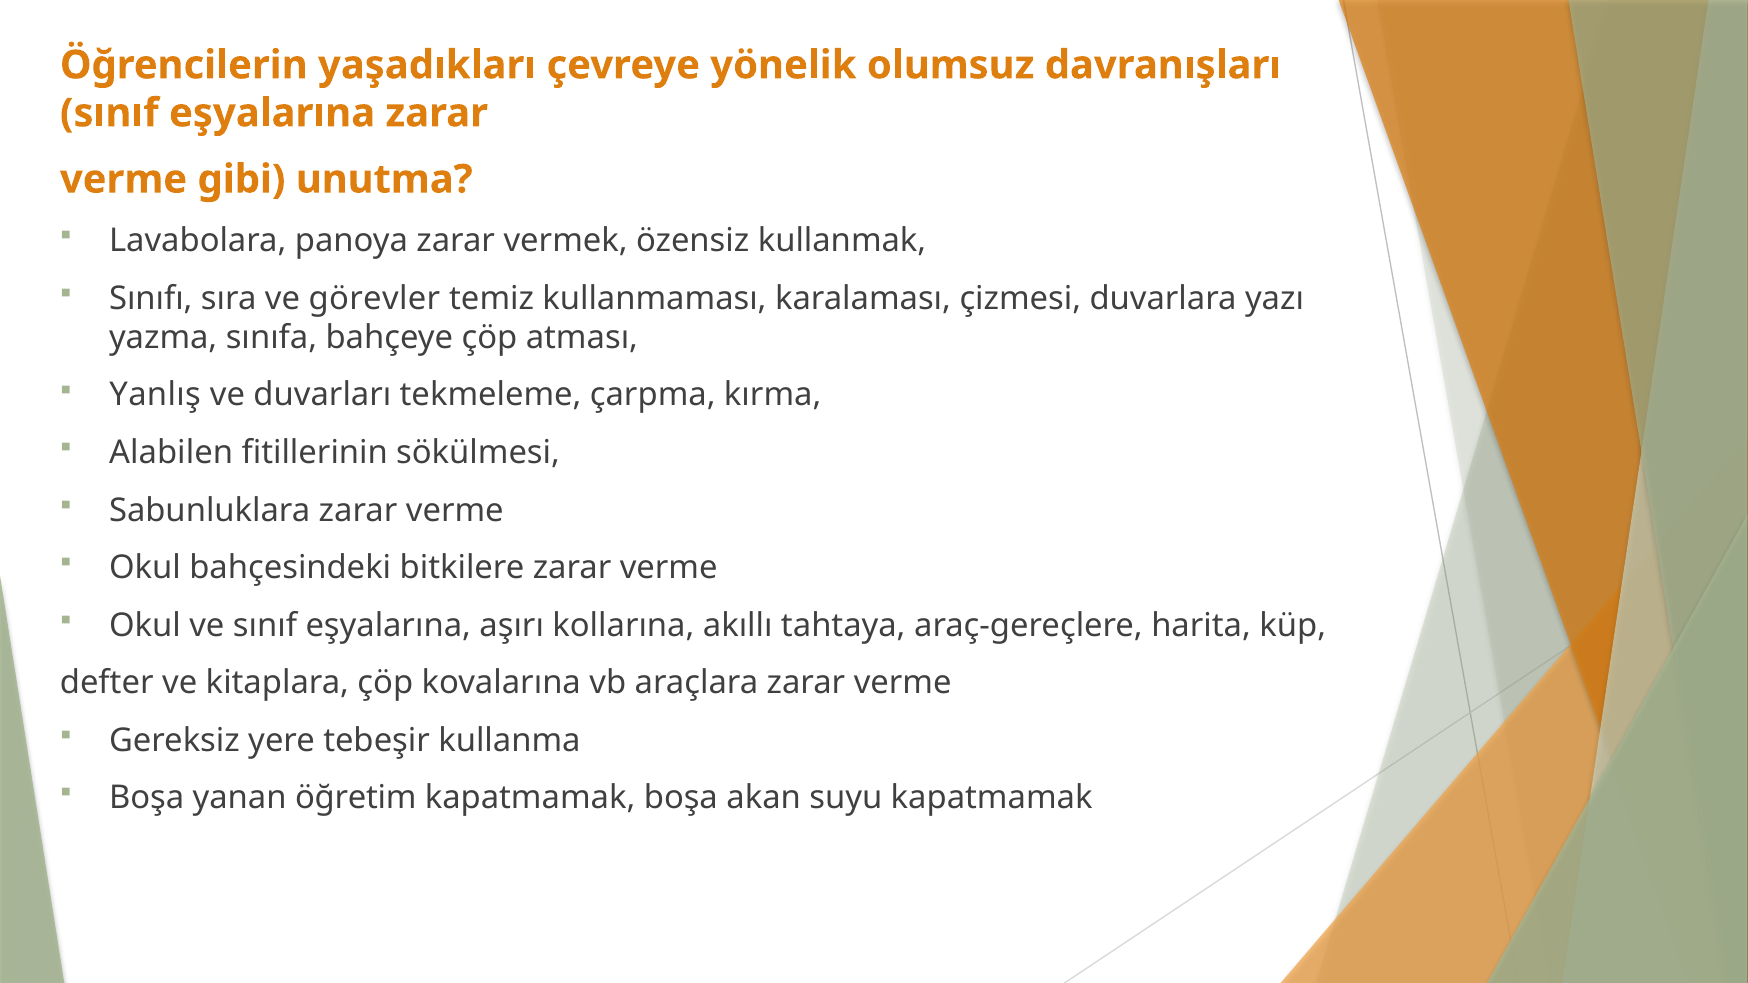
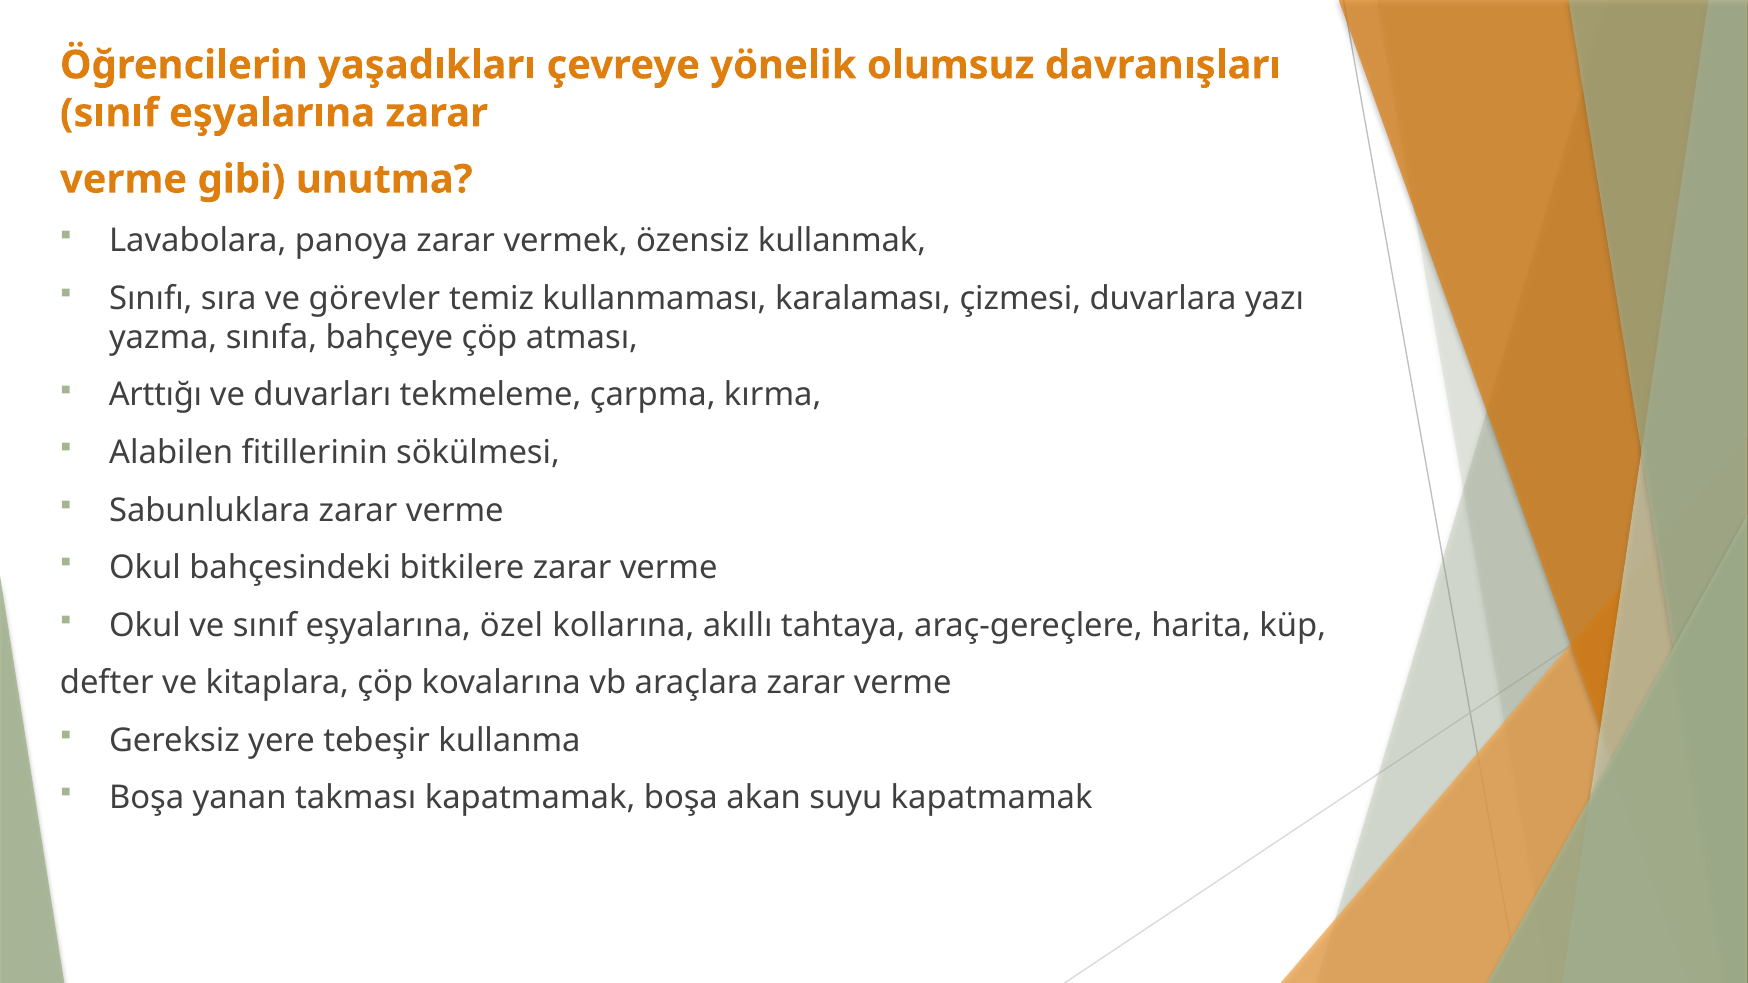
Yanlış: Yanlış -> Arttığı
aşırı: aşırı -> özel
öğretim: öğretim -> takması
